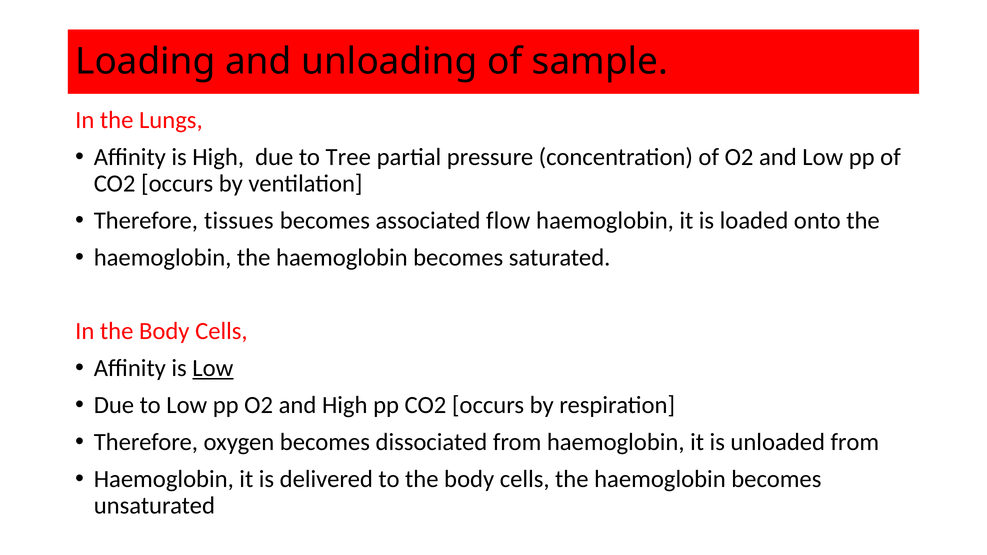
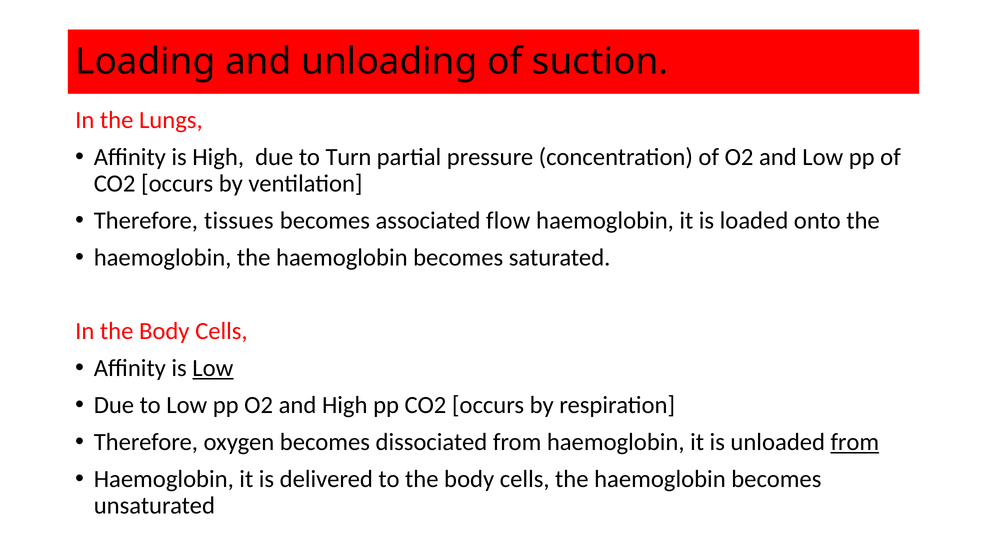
sample: sample -> suction
Tree: Tree -> Turn
from at (855, 442) underline: none -> present
